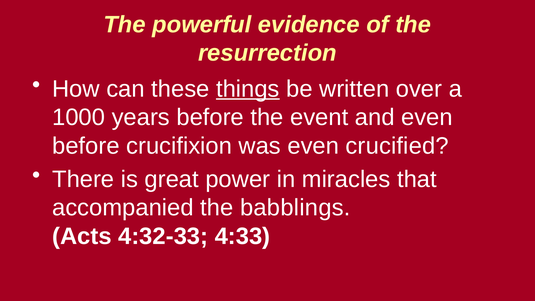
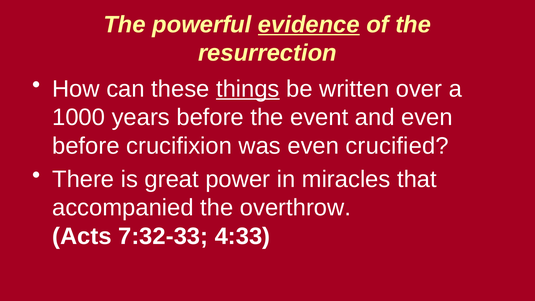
evidence underline: none -> present
babblings: babblings -> overthrow
4:32-33: 4:32-33 -> 7:32-33
